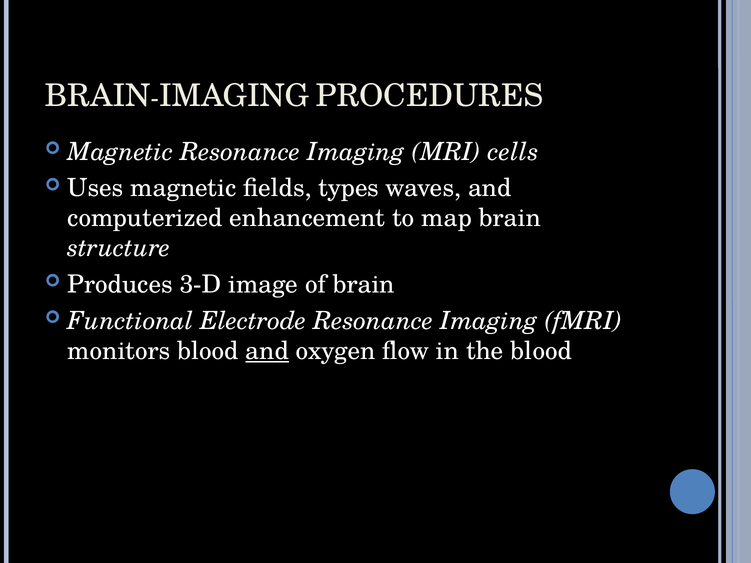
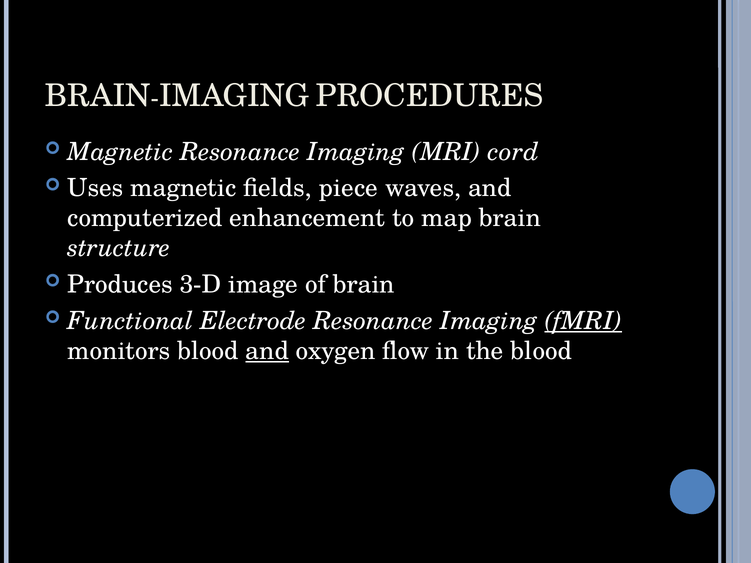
cells: cells -> cord
types: types -> piece
fMRI underline: none -> present
